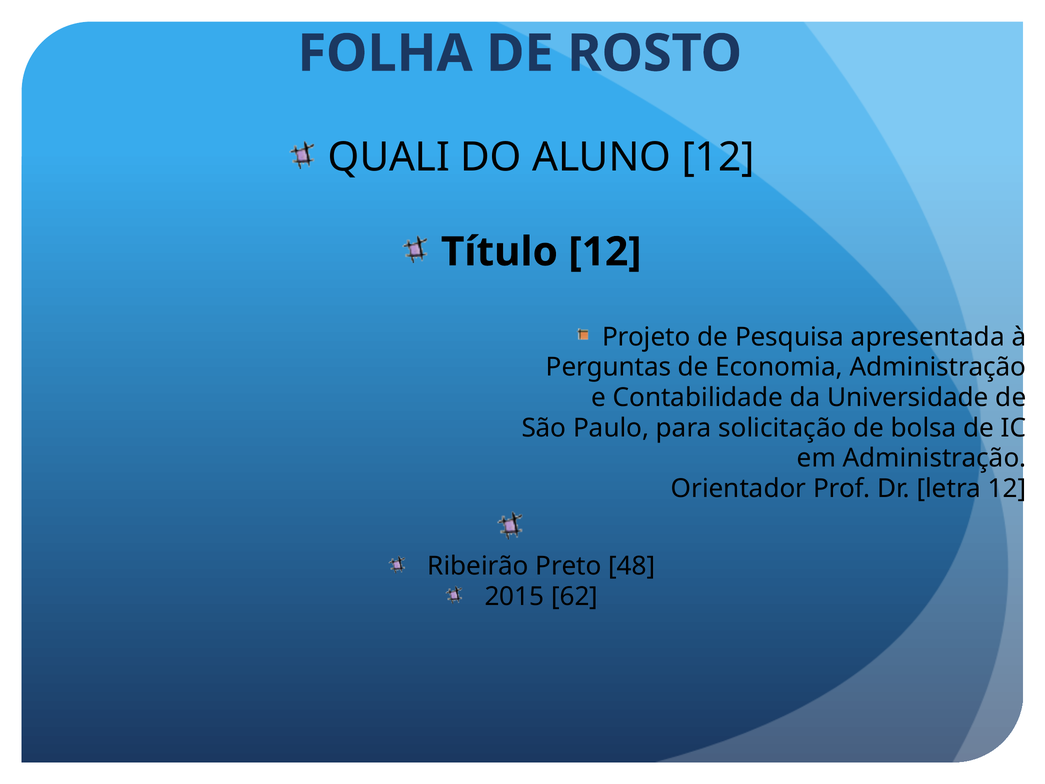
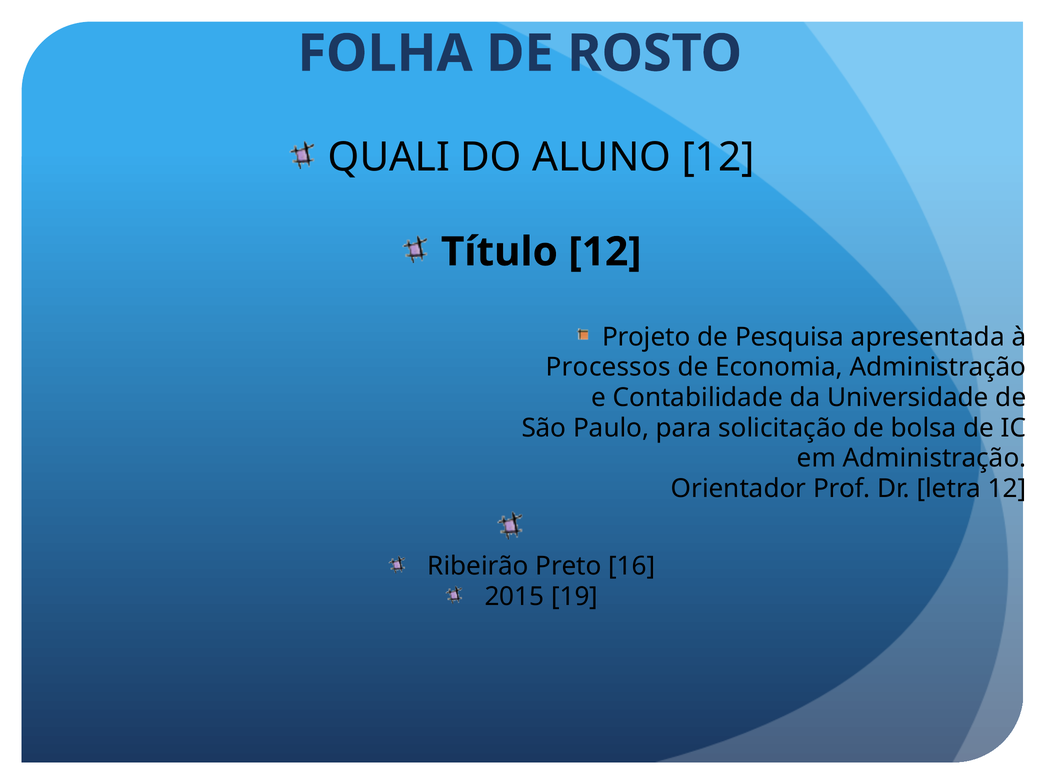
Perguntas: Perguntas -> Processos
48: 48 -> 16
62: 62 -> 19
